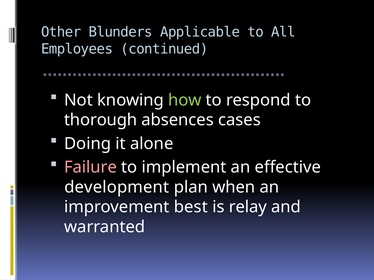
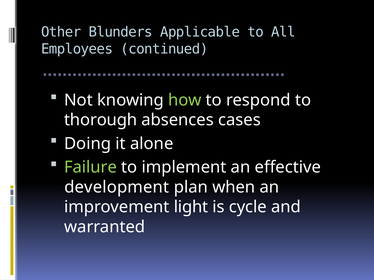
Failure colour: pink -> light green
best: best -> light
relay: relay -> cycle
